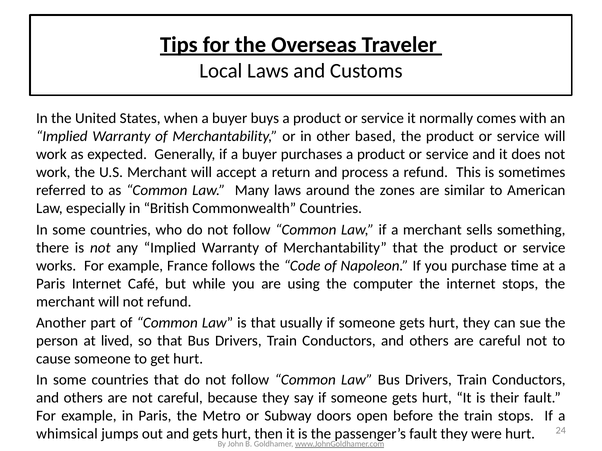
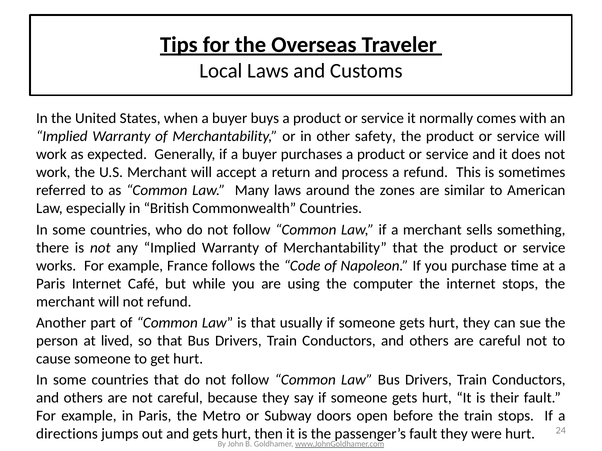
based: based -> safety
whimsical: whimsical -> directions
